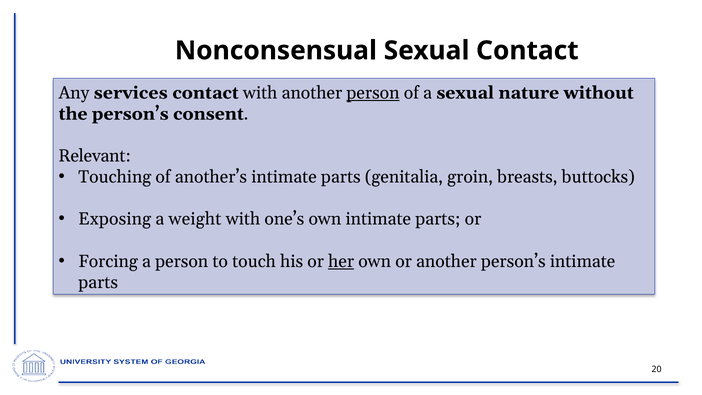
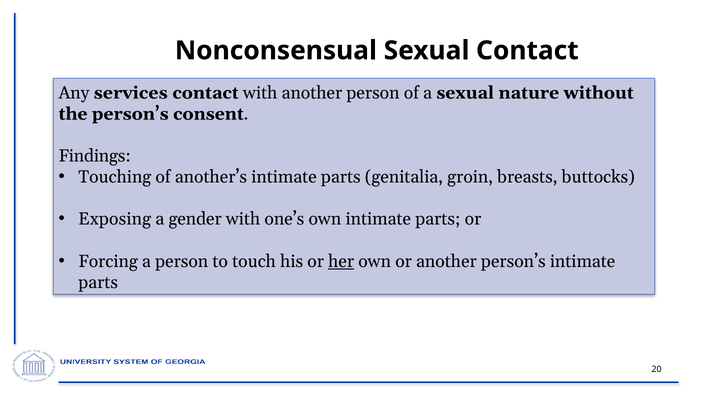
person at (373, 93) underline: present -> none
Relevant: Relevant -> Findings
weight: weight -> gender
